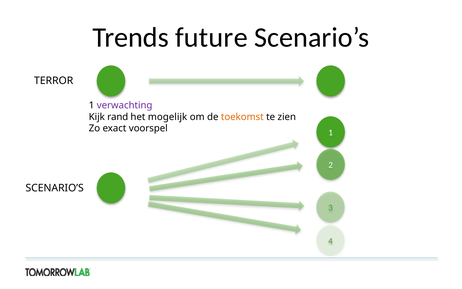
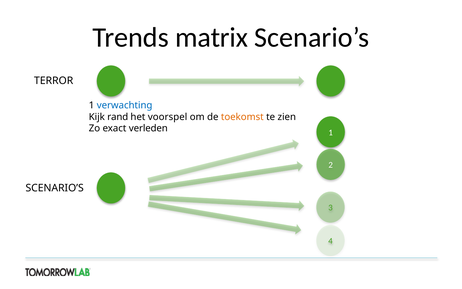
future: future -> matrix
verwachting colour: purple -> blue
mogelijk: mogelijk -> voorspel
voorspel: voorspel -> verleden
